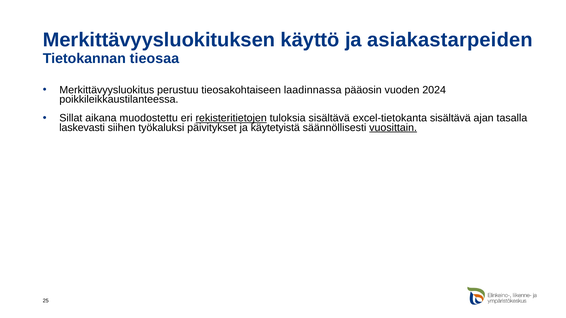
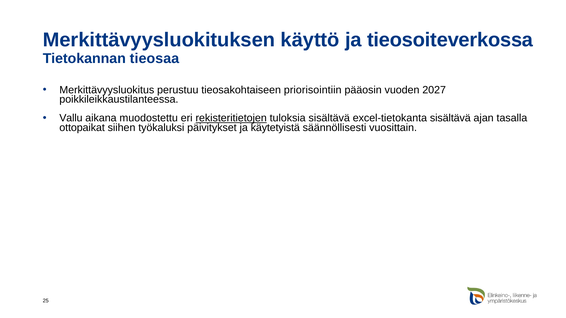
asiakastarpeiden: asiakastarpeiden -> tieosoiteverkossa
laadinnassa: laadinnassa -> priorisointiin
2024: 2024 -> 2027
Sillat: Sillat -> Vallu
laskevasti: laskevasti -> ottopaikat
vuosittain underline: present -> none
